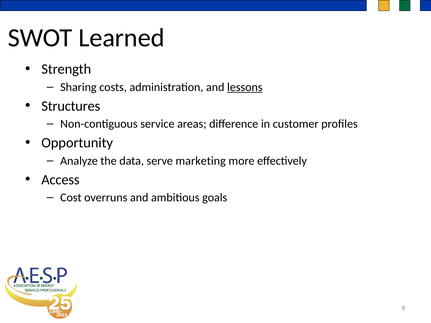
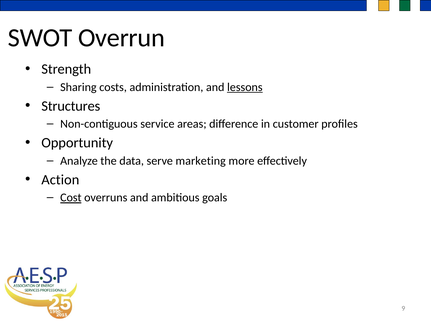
Learned: Learned -> Overrun
Access: Access -> Action
Cost underline: none -> present
